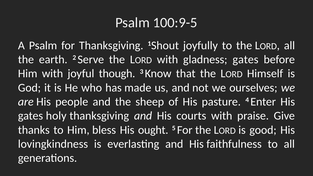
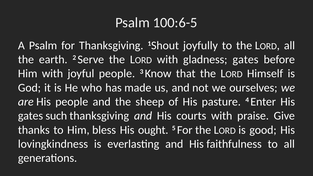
100:9-5: 100:9-5 -> 100:6-5
joyful though: though -> people
holy: holy -> such
